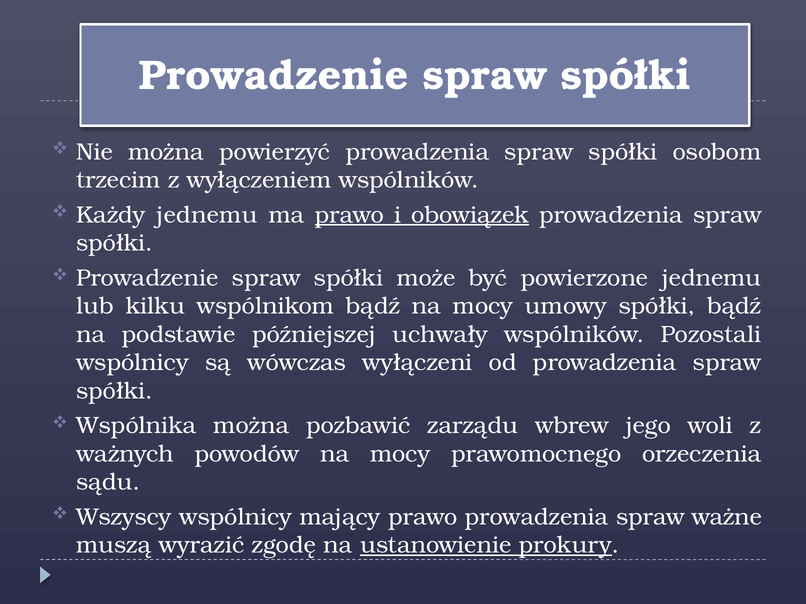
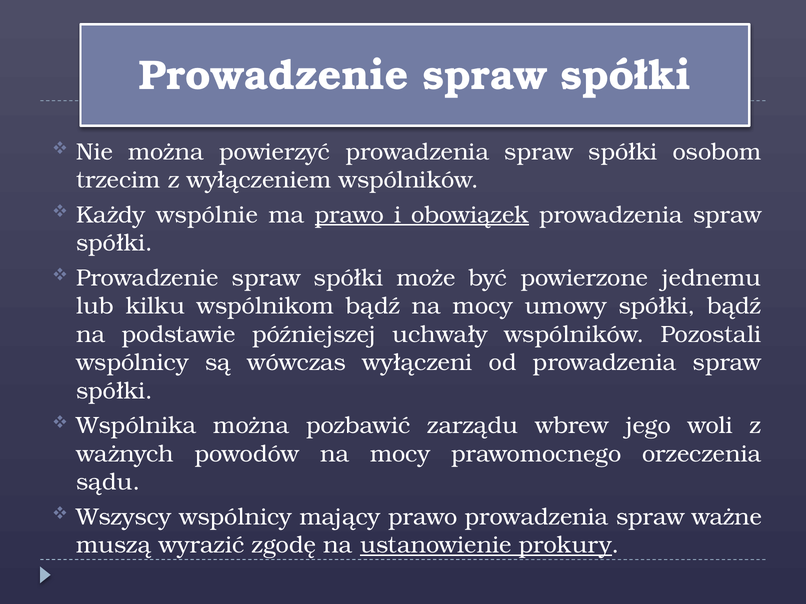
Każdy jednemu: jednemu -> wspólnie
